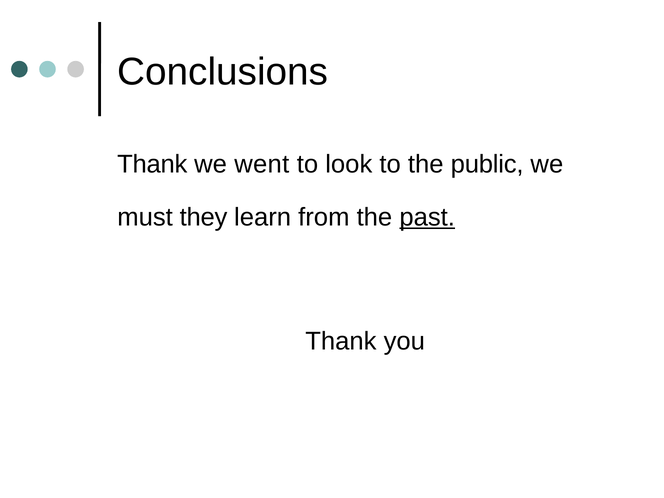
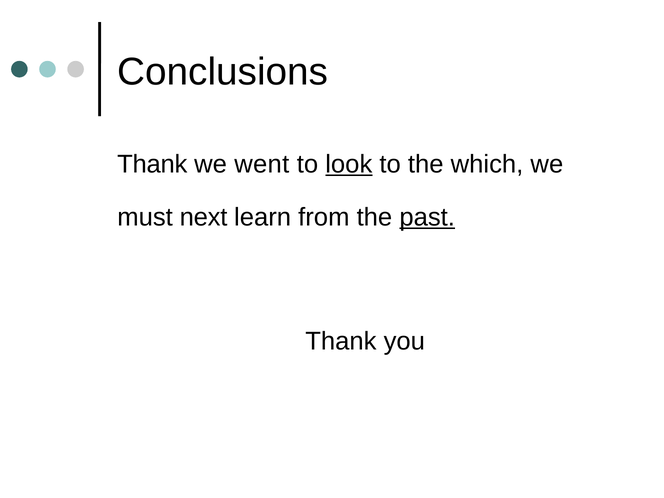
look underline: none -> present
public: public -> which
they: they -> next
